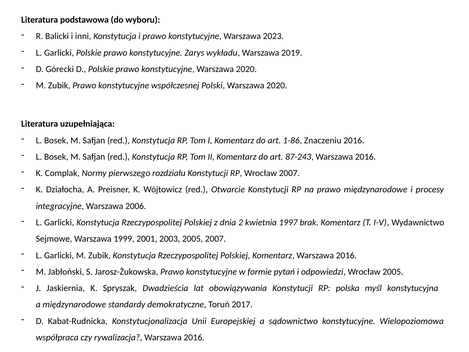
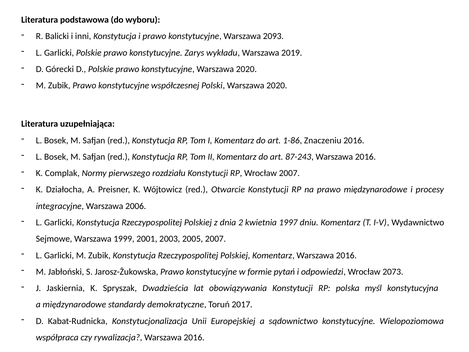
2023: 2023 -> 2093
brak: brak -> dniu
Wrocław 2005: 2005 -> 2073
